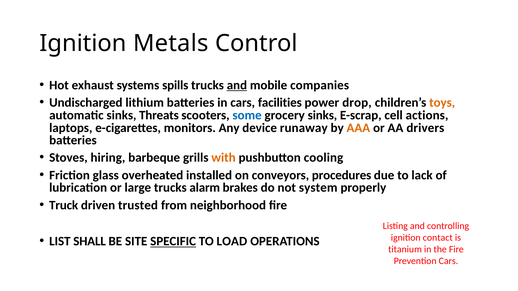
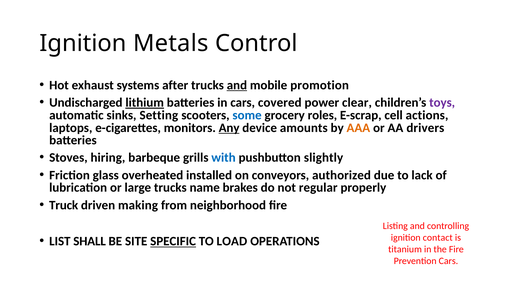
spills: spills -> after
companies: companies -> promotion
lithium underline: none -> present
facilities: facilities -> covered
drop: drop -> clear
toys colour: orange -> purple
Threats: Threats -> Setting
grocery sinks: sinks -> roles
Any underline: none -> present
runaway: runaway -> amounts
with colour: orange -> blue
cooling: cooling -> slightly
procedures: procedures -> authorized
alarm: alarm -> name
system: system -> regular
trusted: trusted -> making
